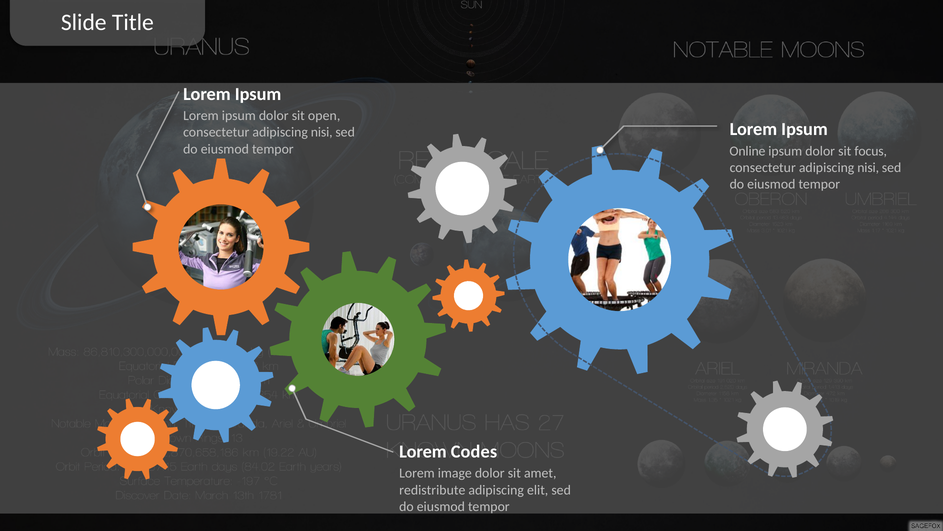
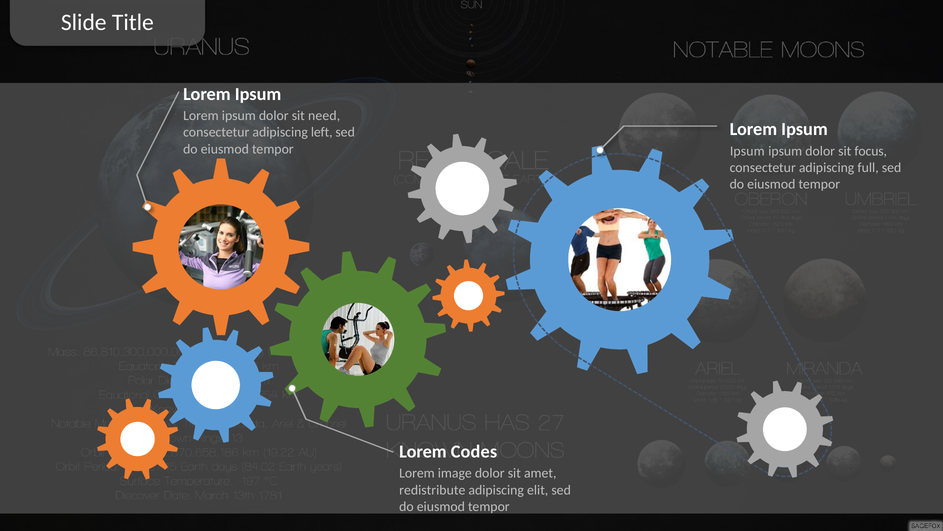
open: open -> need
nisi at (322, 132): nisi -> left
Online at (747, 151): Online -> Ipsum
nisi at (868, 167): nisi -> full
